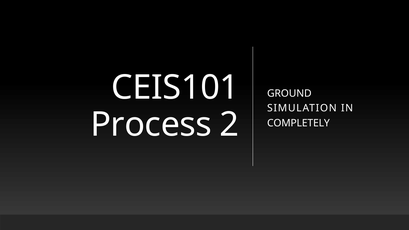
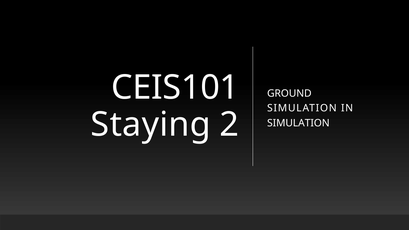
Process: Process -> Staying
COMPLETELY at (298, 123): COMPLETELY -> SIMULATION
